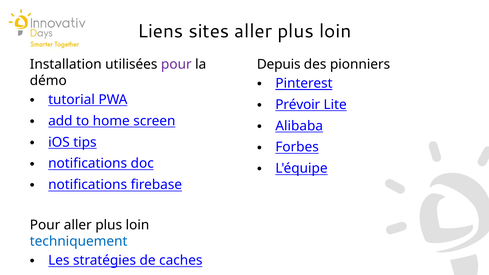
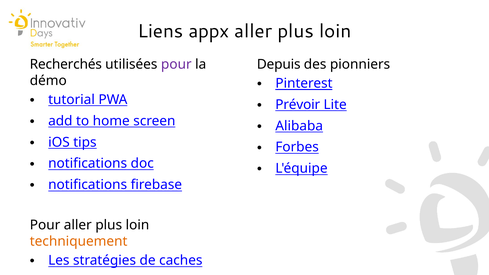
sites: sites -> appx
Installation: Installation -> Recherchés
techniquement colour: blue -> orange
